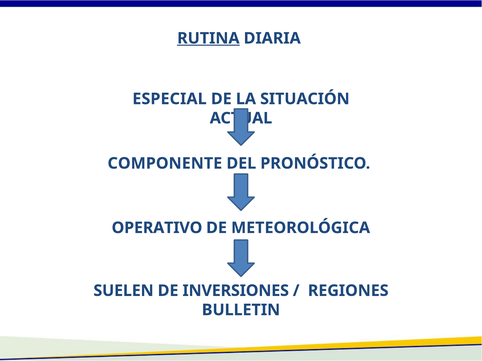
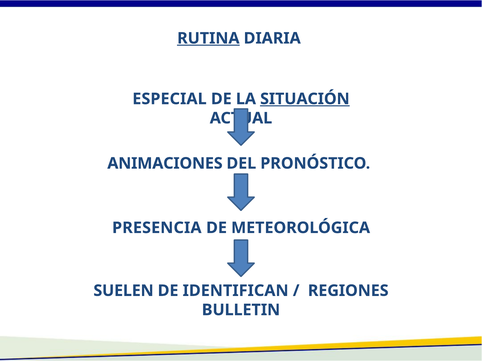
SITUACIÓN underline: none -> present
COMPONENTE: COMPONENTE -> ANIMACIONES
OPERATIVO: OPERATIVO -> PRESENCIA
INVERSIONES: INVERSIONES -> IDENTIFICAN
